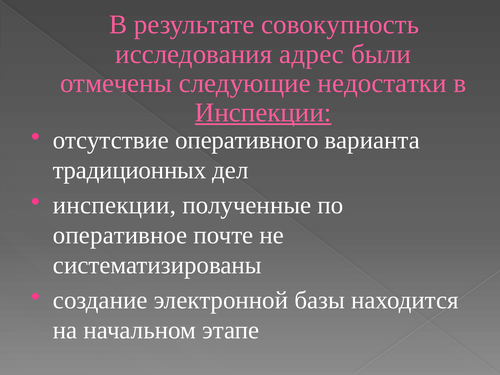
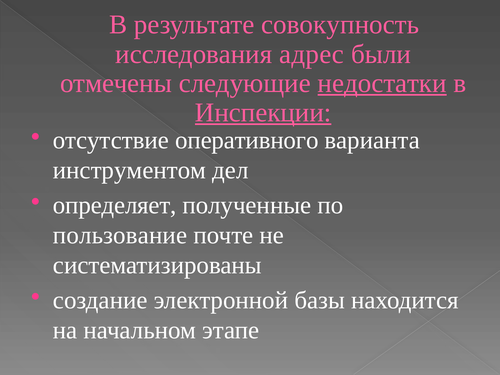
недостатки underline: none -> present
традиционных: традиционных -> инструментом
инспекции at (114, 205): инспекции -> определяет
оперативное: оперативное -> пользование
